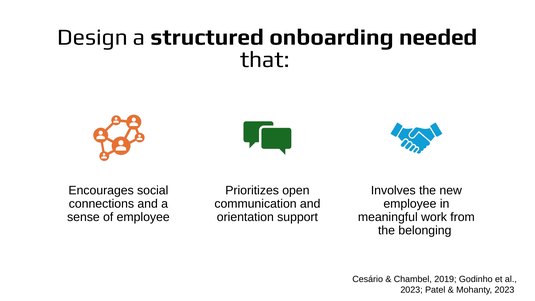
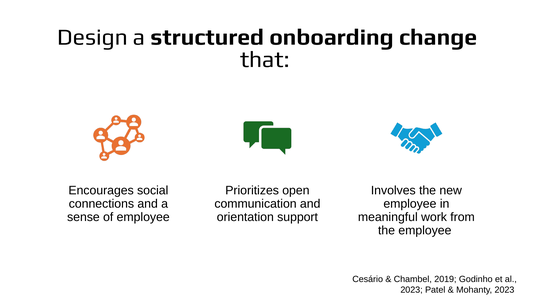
needed: needed -> change
the belonging: belonging -> employee
